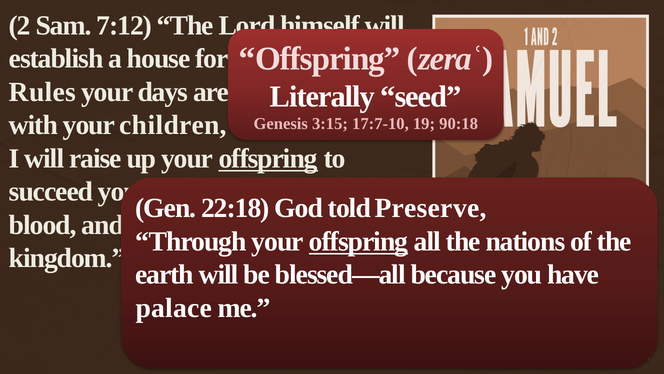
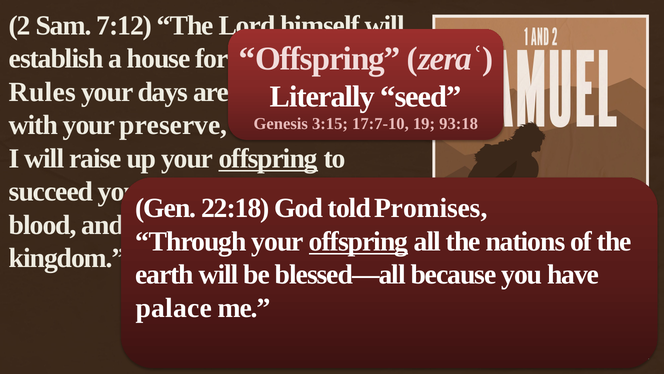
children: children -> preserve
90:18: 90:18 -> 93:18
Preserve: Preserve -> Promises
